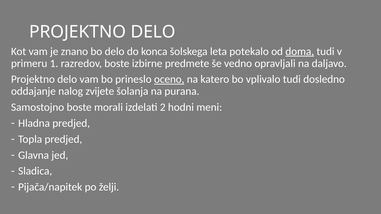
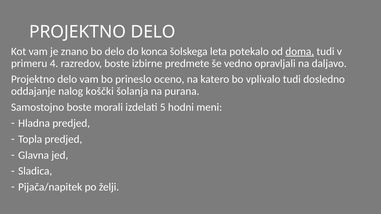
1: 1 -> 4
oceno underline: present -> none
zvijete: zvijete -> koščki
2: 2 -> 5
